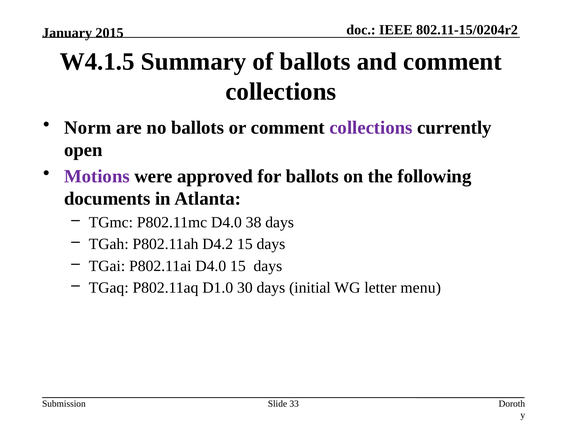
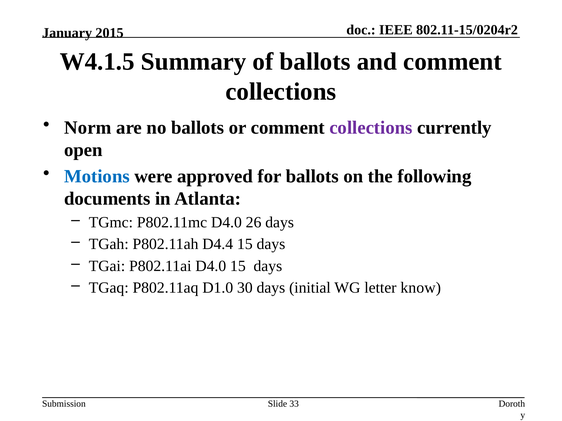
Motions colour: purple -> blue
38: 38 -> 26
D4.2: D4.2 -> D4.4
menu: menu -> know
